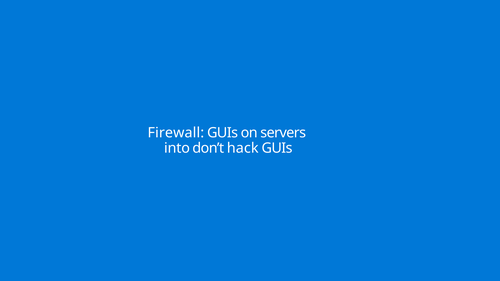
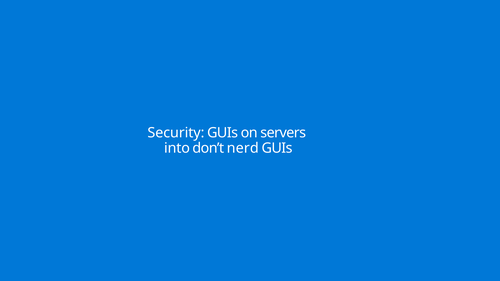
Firewall: Firewall -> Security
hack: hack -> nerd
